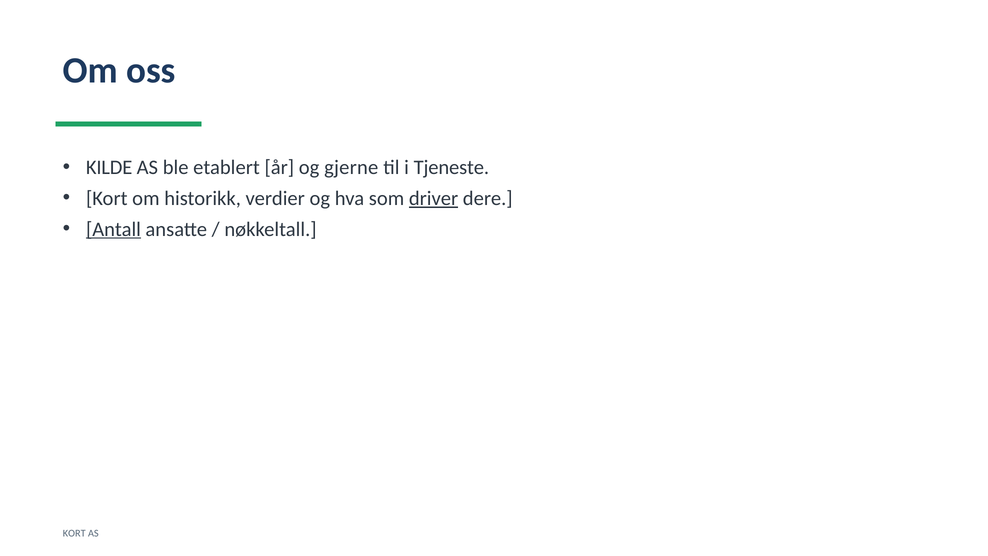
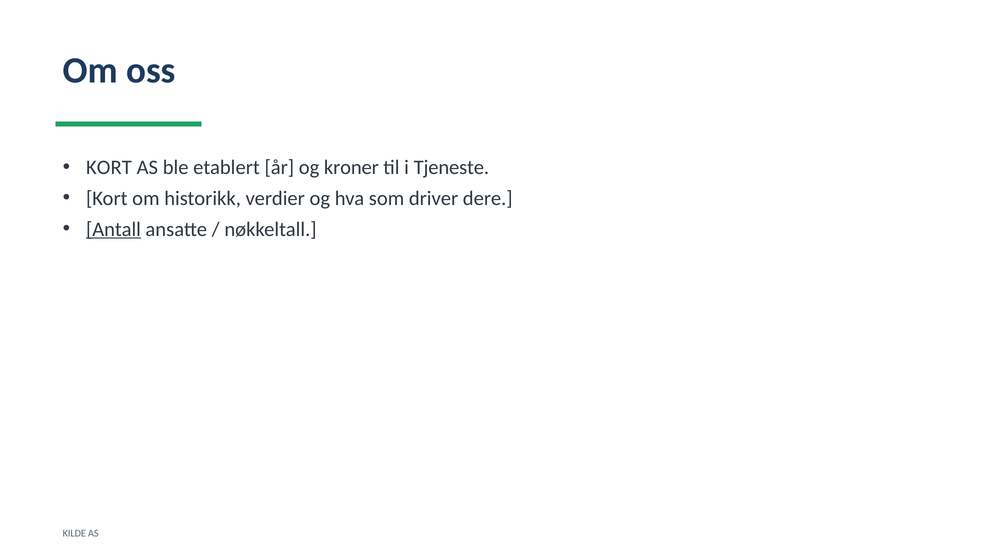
KILDE at (109, 167): KILDE -> KORT
gjerne: gjerne -> kroner
driver underline: present -> none
KORT at (74, 533): KORT -> KILDE
